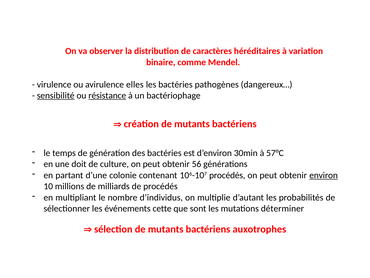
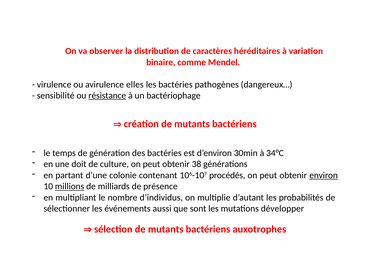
sensibilité underline: present -> none
57°C: 57°C -> 34°C
56: 56 -> 38
millions underline: none -> present
de procédés: procédés -> présence
cette: cette -> aussi
déterminer: déterminer -> développer
